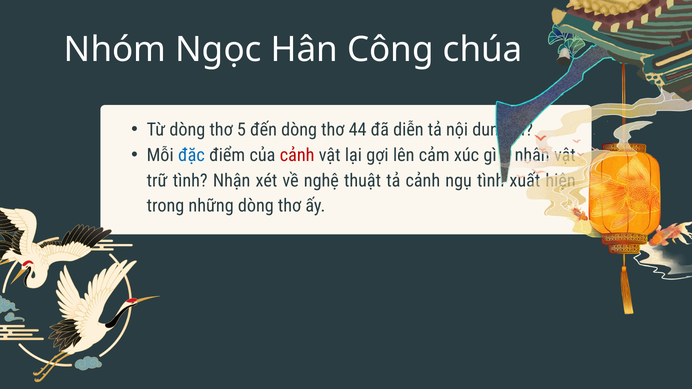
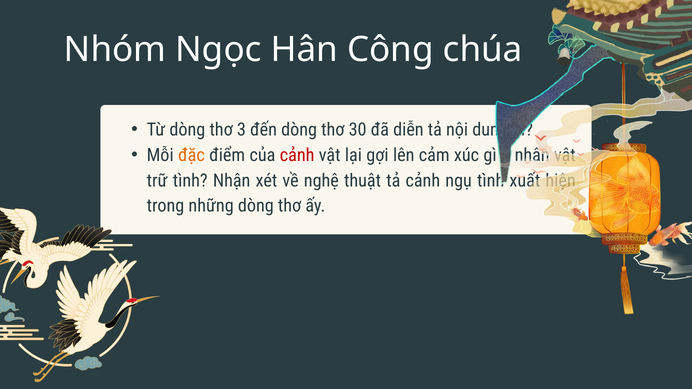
5: 5 -> 3
44: 44 -> 30
đặc colour: blue -> orange
